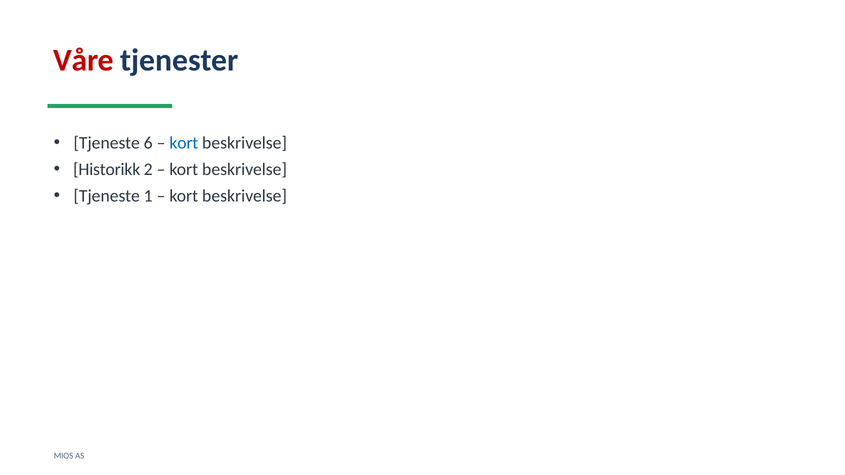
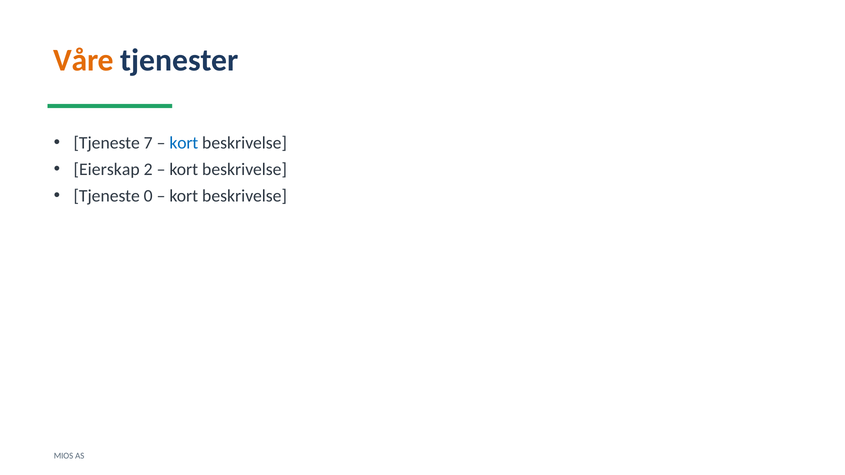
Våre colour: red -> orange
6: 6 -> 7
Historikk: Historikk -> Eierskap
1: 1 -> 0
